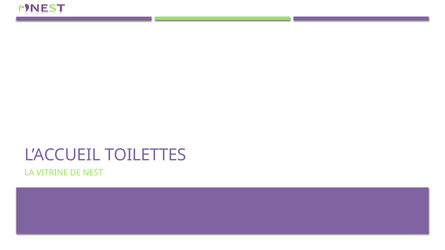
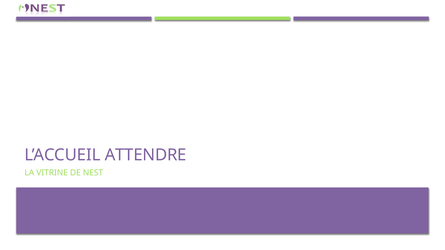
TOILETTES: TOILETTES -> ATTENDRE
